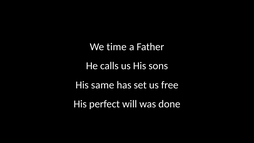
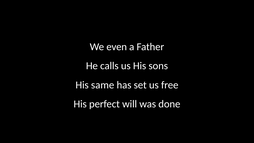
time: time -> even
